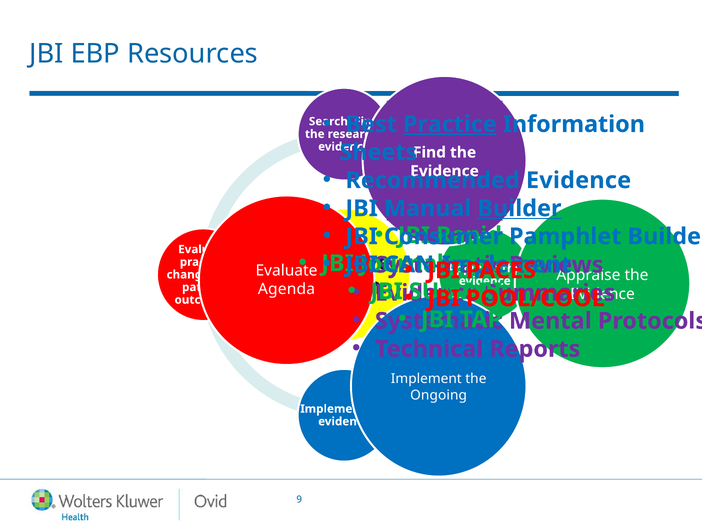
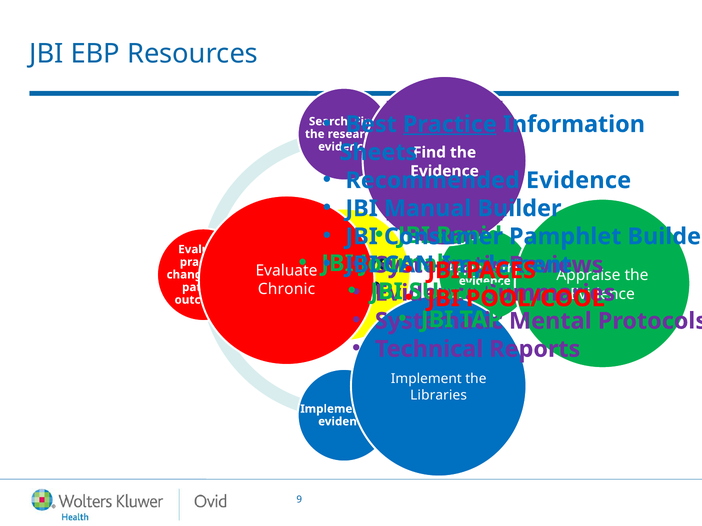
Builder at (519, 209) underline: present -> none
Agenda: Agenda -> Chronic
Ongoing: Ongoing -> Libraries
